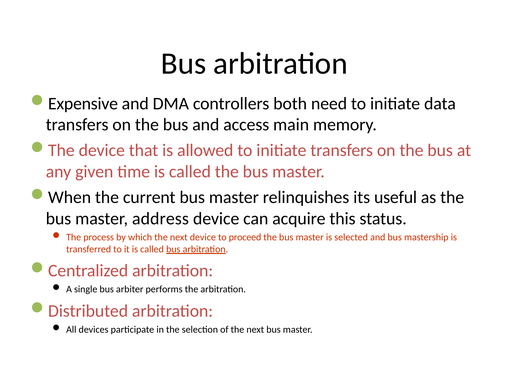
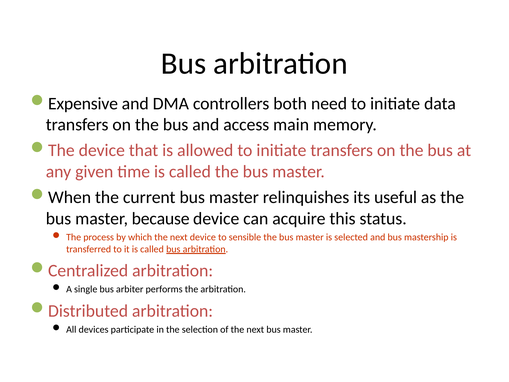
address: address -> because
proceed: proceed -> sensible
